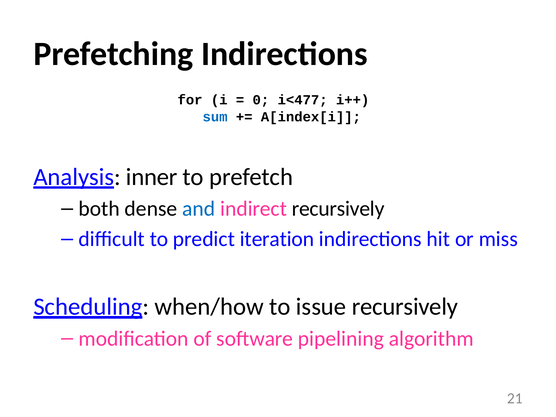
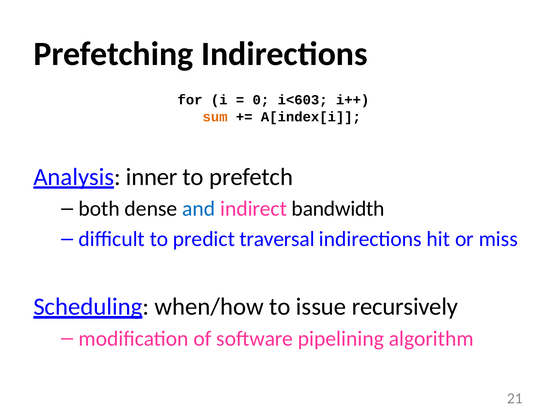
i<477: i<477 -> i<603
sum colour: blue -> orange
indirect recursively: recursively -> bandwidth
iteration: iteration -> traversal
